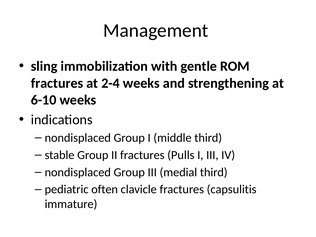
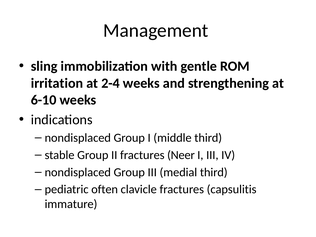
fractures at (57, 83): fractures -> irritation
Pulls: Pulls -> Neer
